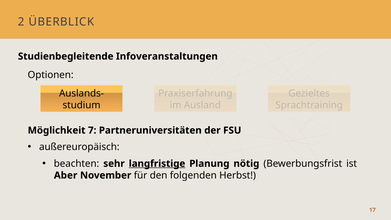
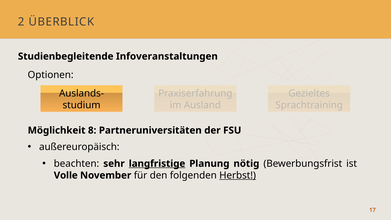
7: 7 -> 8
Aber: Aber -> Volle
Herbst underline: none -> present
